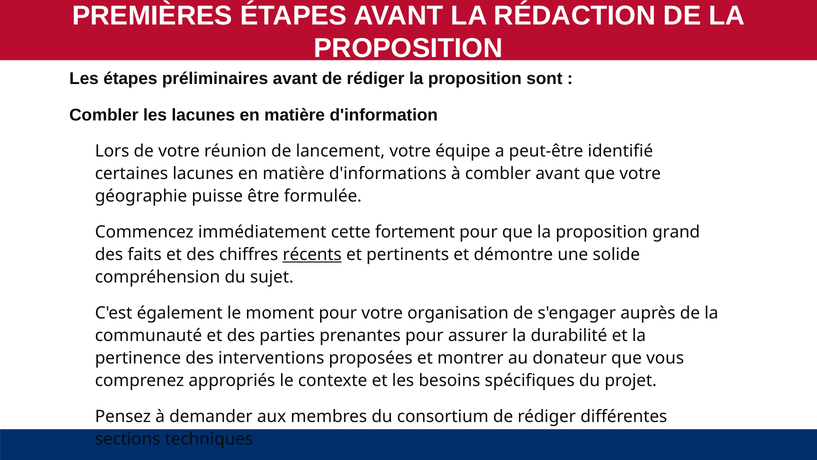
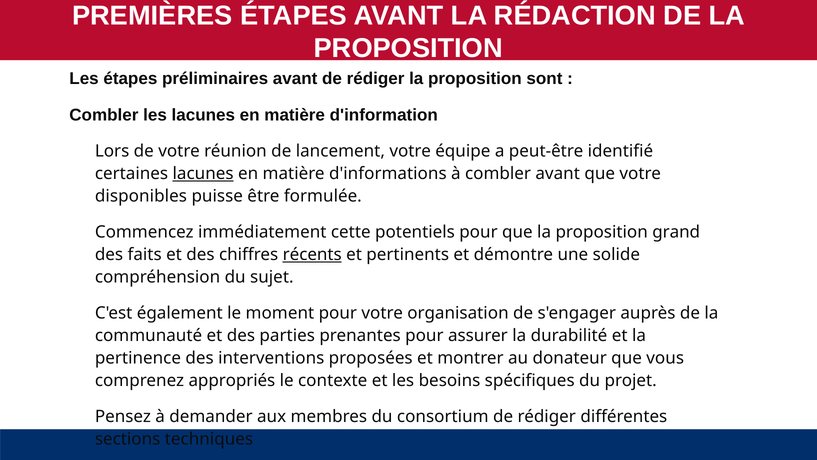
lacunes at (203, 173) underline: none -> present
géographie: géographie -> disponibles
fortement: fortement -> potentiels
